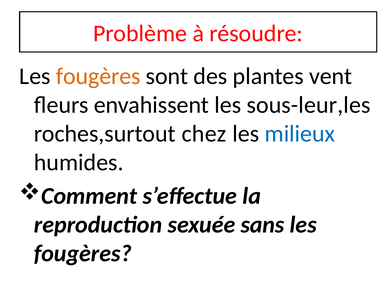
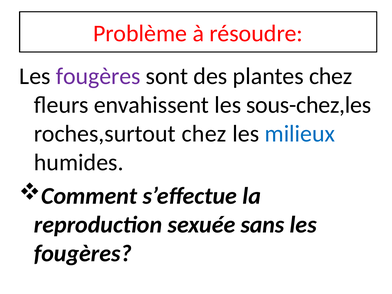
fougères at (98, 76) colour: orange -> purple
plantes vent: vent -> chez
sous-leur,les: sous-leur,les -> sous-chez,les
